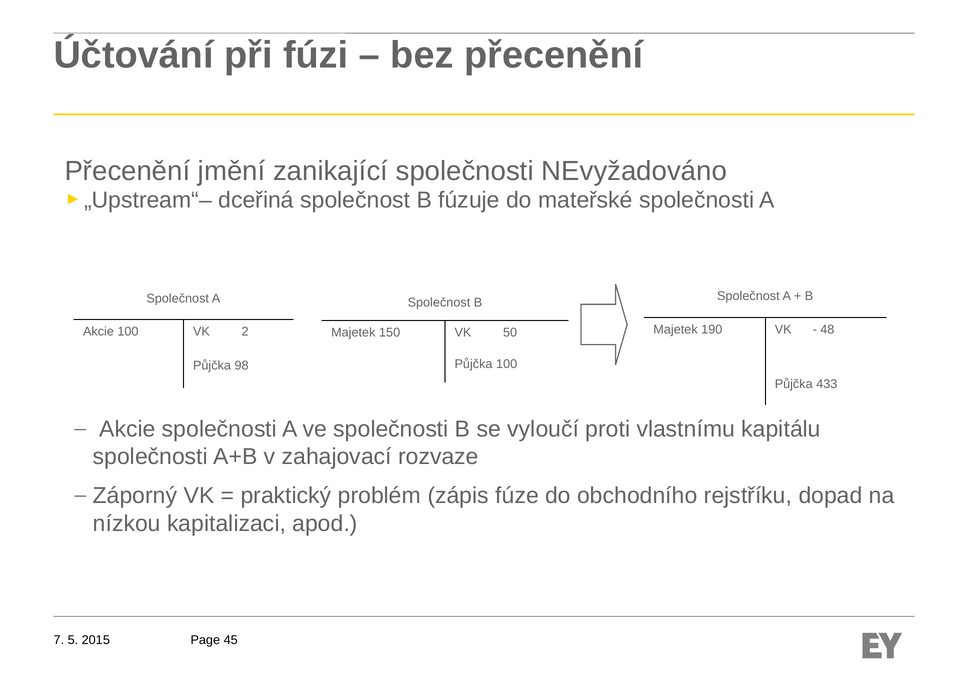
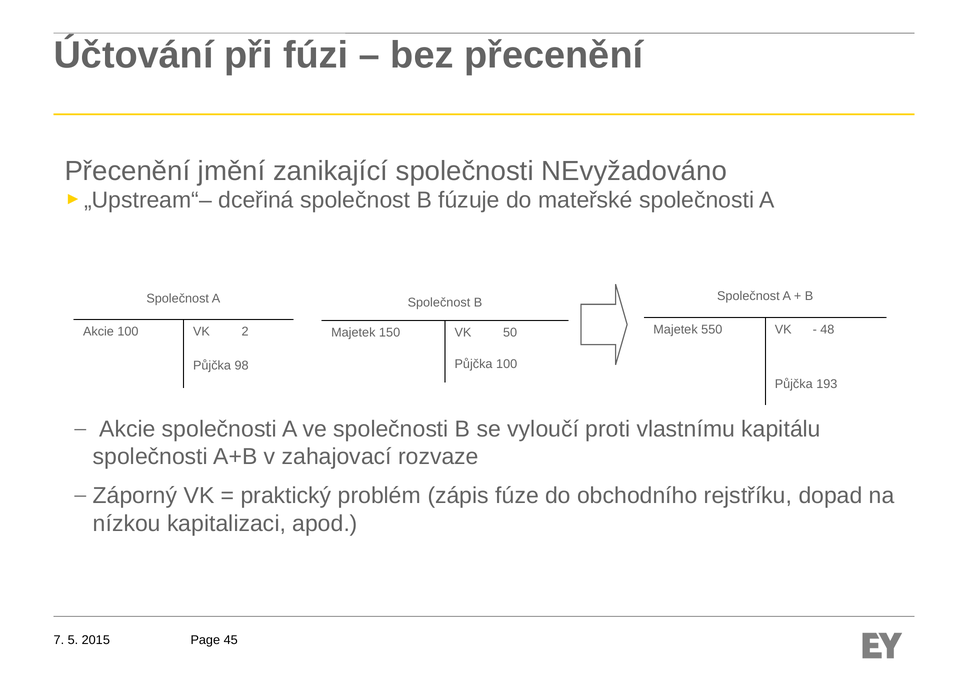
190: 190 -> 550
433: 433 -> 193
